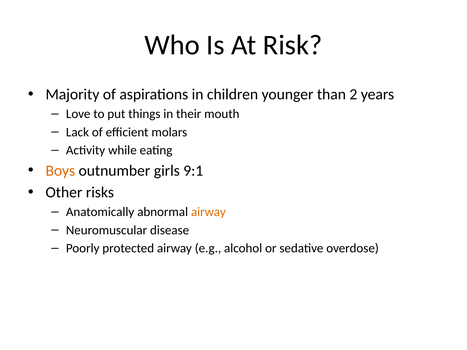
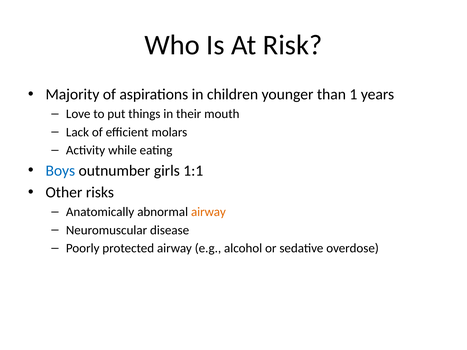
2: 2 -> 1
Boys colour: orange -> blue
9:1: 9:1 -> 1:1
